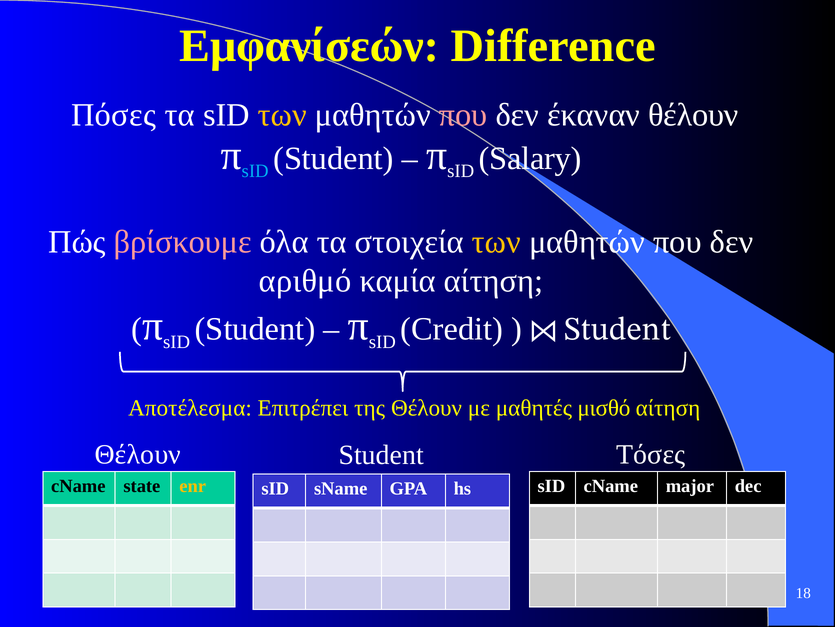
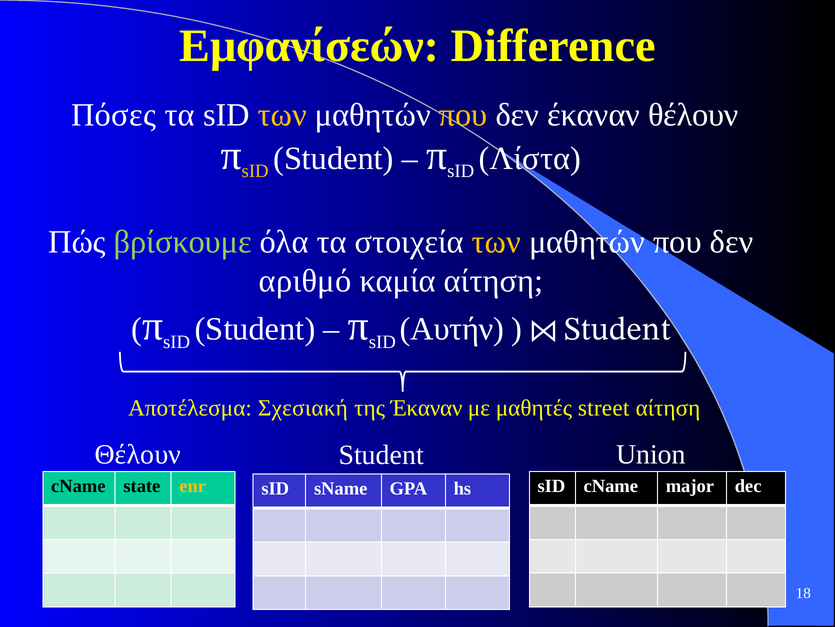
που at (463, 115) colour: pink -> yellow
sID at (255, 171) colour: light blue -> yellow
Salary: Salary -> Λίστα
βρίσκουμε colour: pink -> light green
Credit: Credit -> Αυτήν
Επιτρέπει: Επιτρέπει -> Σχεσιακή
της Θέλουν: Θέλουν -> Έκαναν
μισθό: μισθό -> street
Τόσες: Τόσες -> Union
